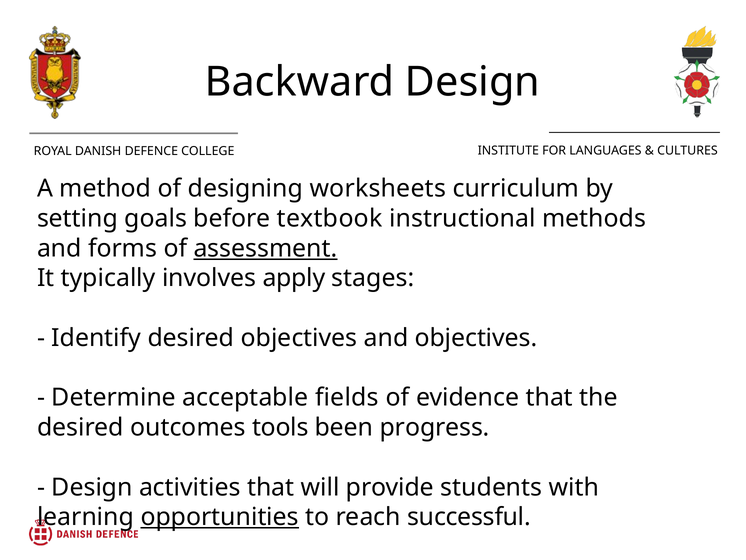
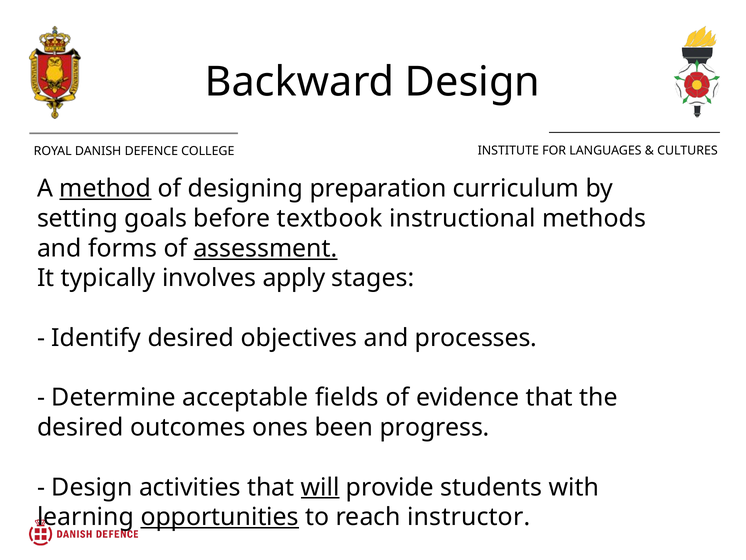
method underline: none -> present
worksheets: worksheets -> preparation
and objectives: objectives -> processes
tools: tools -> ones
will underline: none -> present
successful: successful -> instructor
